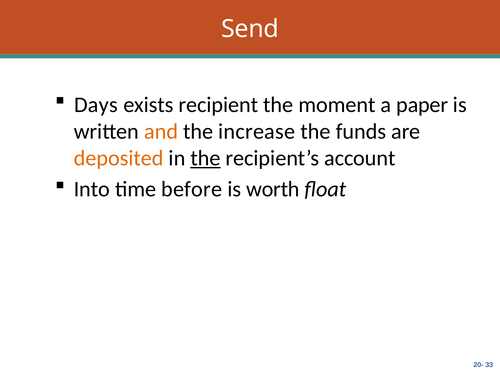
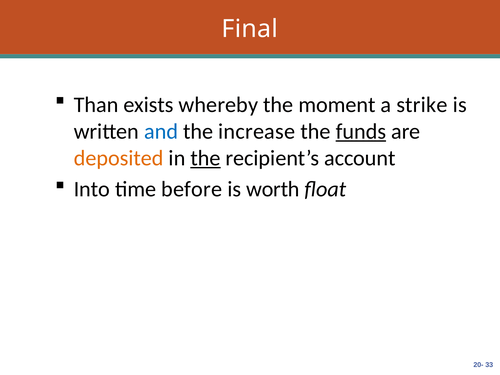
Send: Send -> Final
Days: Days -> Than
recipient: recipient -> whereby
paper: paper -> strike
and colour: orange -> blue
funds underline: none -> present
